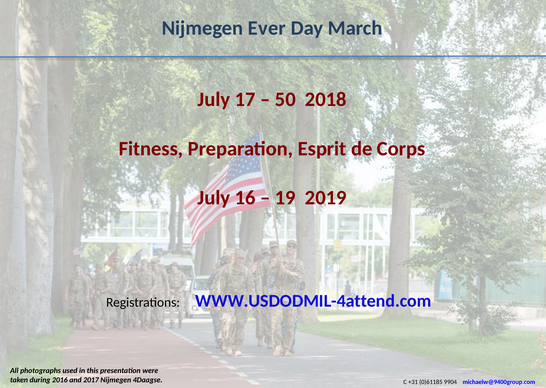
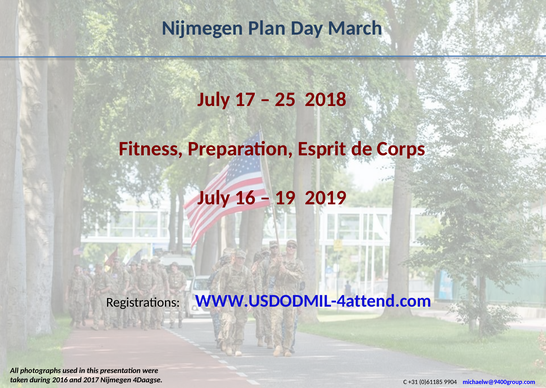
Ever: Ever -> Plan
50: 50 -> 25
